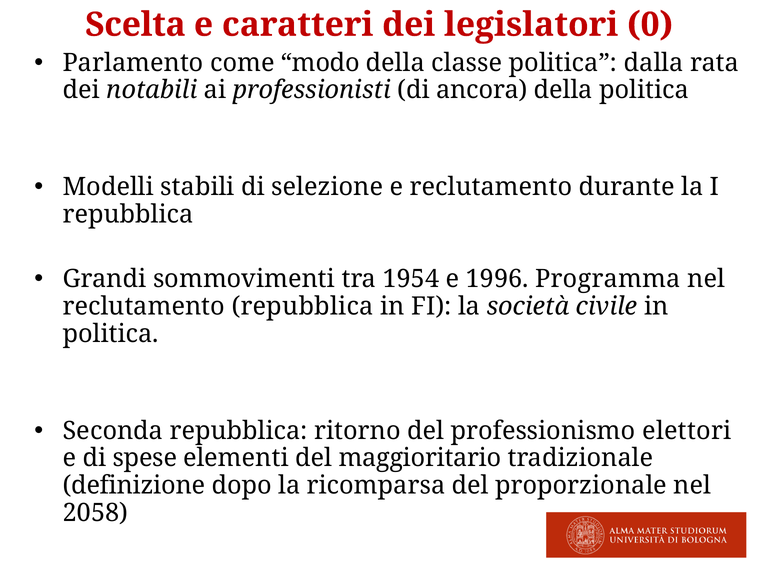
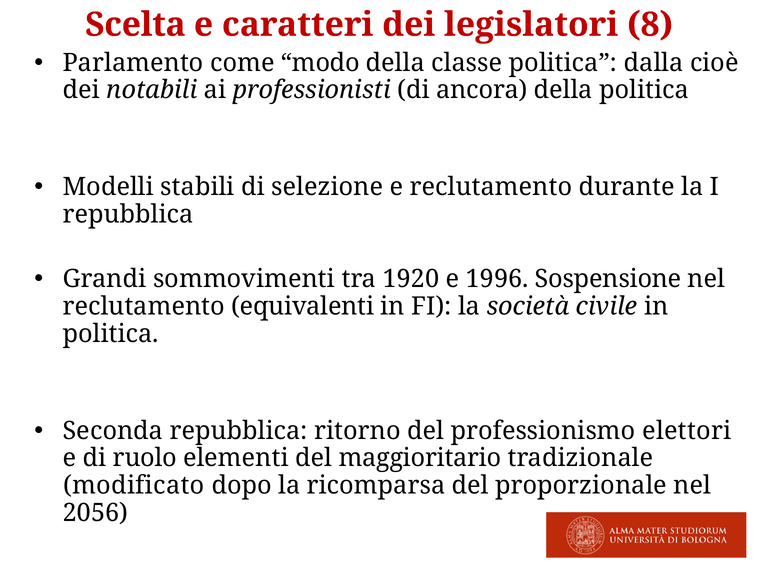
0: 0 -> 8
rata: rata -> cioè
1954: 1954 -> 1920
Programma: Programma -> Sospensione
reclutamento repubblica: repubblica -> equivalenti
spese: spese -> ruolo
definizione: definizione -> modificato
2058: 2058 -> 2056
